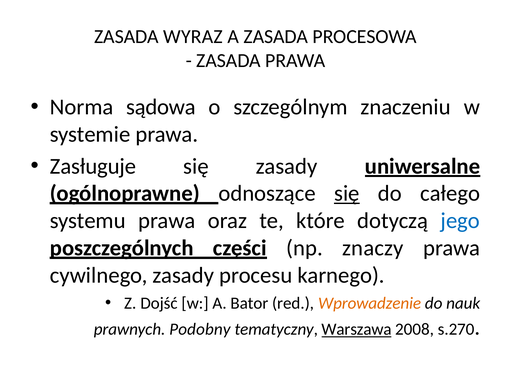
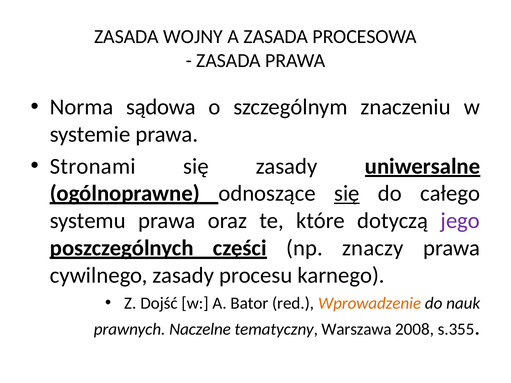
WYRAZ: WYRAZ -> WOJNY
Zasługuje: Zasługuje -> Stronami
jego colour: blue -> purple
Podobny: Podobny -> Naczelne
Warszawa underline: present -> none
s.270: s.270 -> s.355
